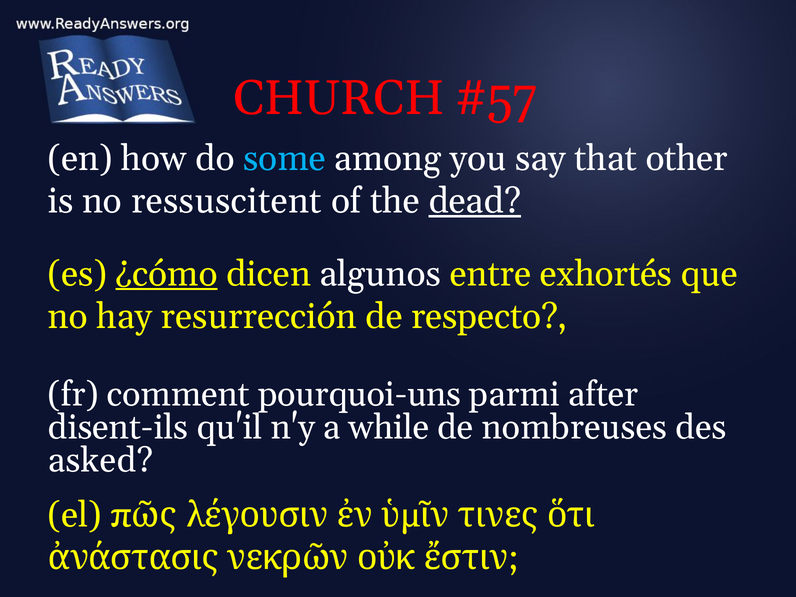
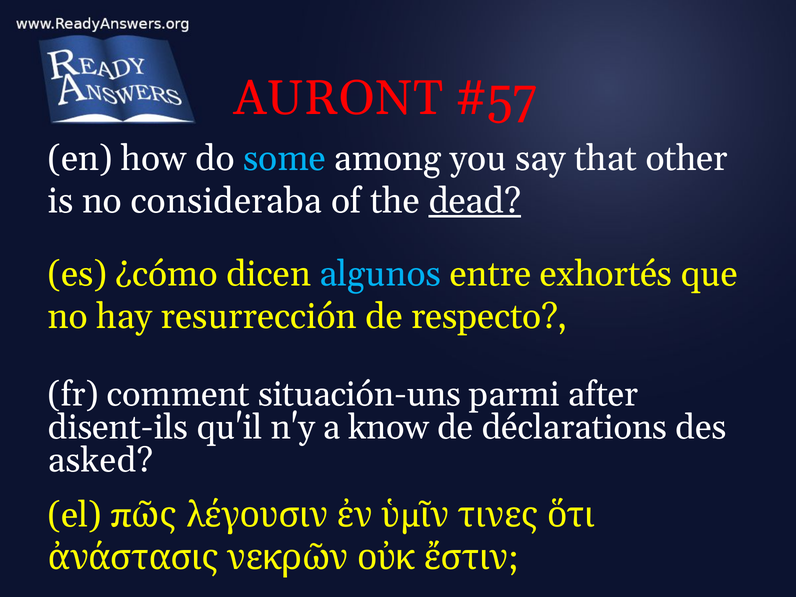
CHURCH: CHURCH -> AURONT
ressuscitent: ressuscitent -> consideraba
¿cómo underline: present -> none
algunos colour: white -> light blue
pourquoi-uns: pourquoi-uns -> situación-uns
while: while -> know
nombreuses: nombreuses -> déclarations
